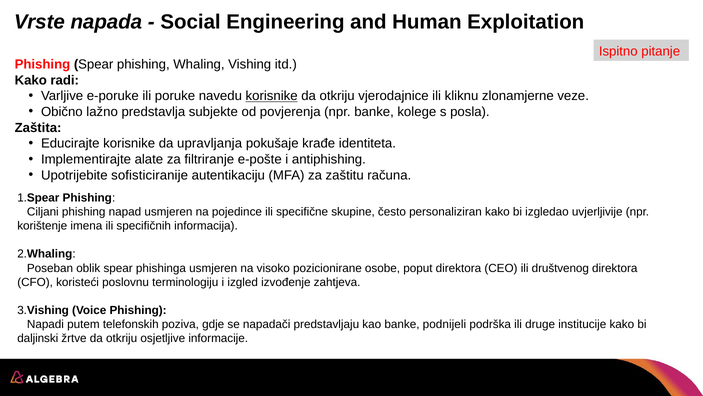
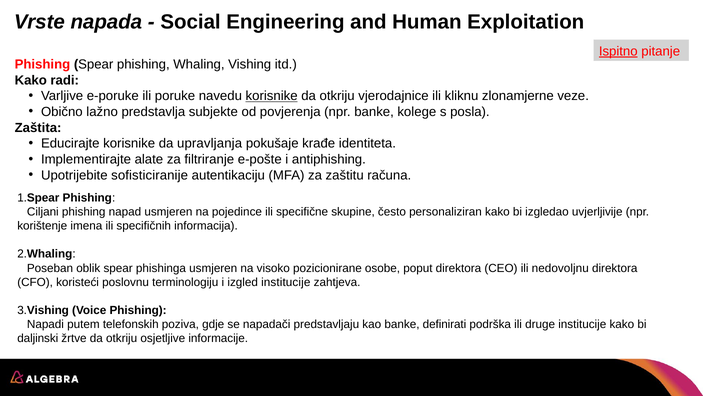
Ispitno underline: none -> present
društvenog: društvenog -> nedovoljnu
izgled izvođenje: izvođenje -> institucije
podnijeli: podnijeli -> definirati
